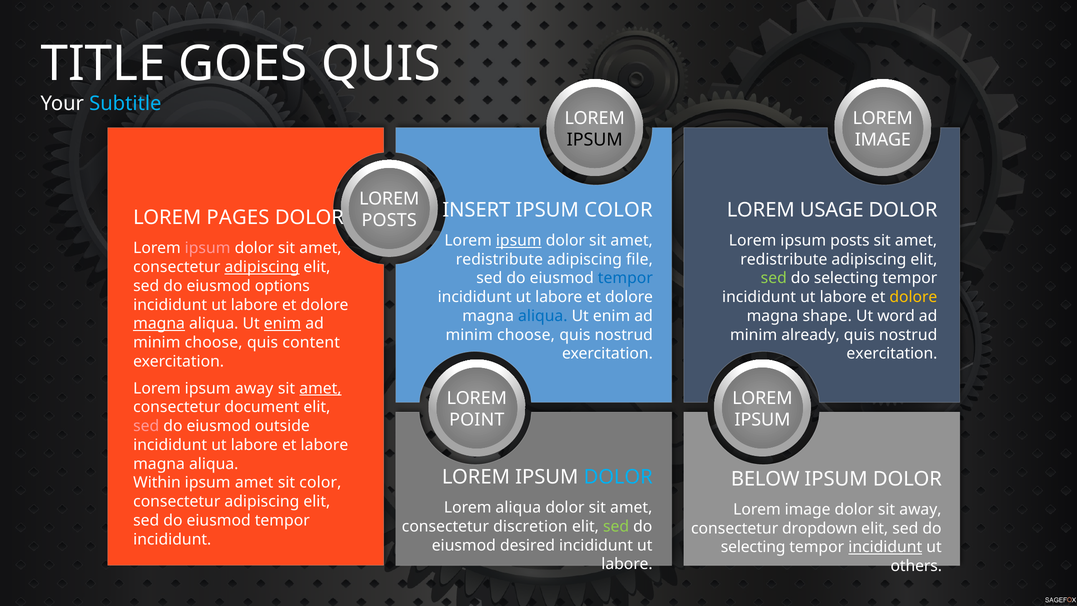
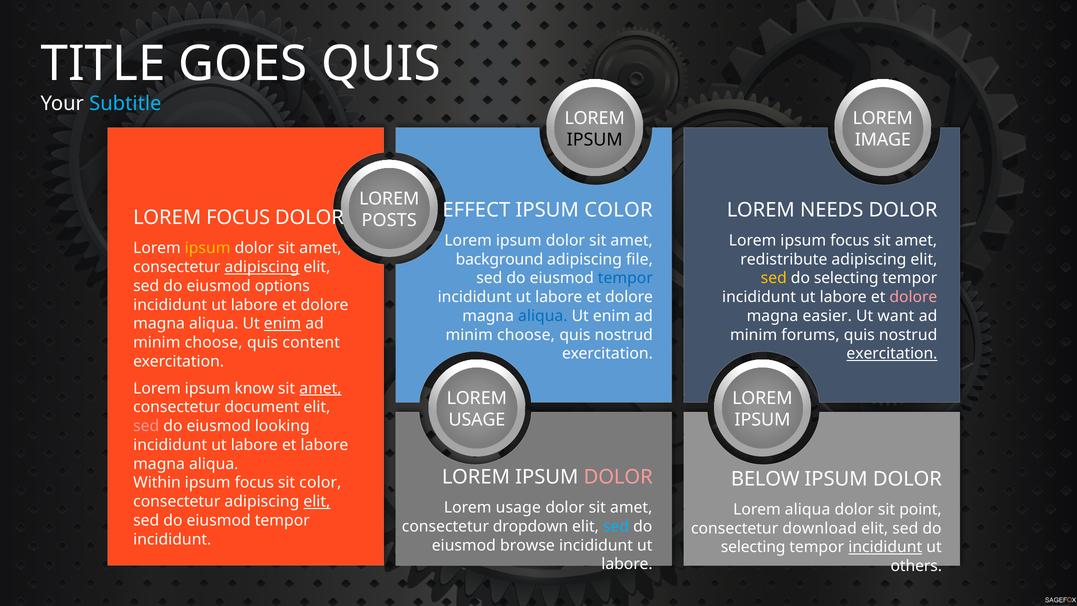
INSERT: INSERT -> EFFECT
USAGE: USAGE -> NEEDS
LOREM PAGES: PAGES -> FOCUS
ipsum at (519, 240) underline: present -> none
Lorem ipsum posts: posts -> focus
ipsum at (208, 248) colour: pink -> yellow
redistribute at (499, 259): redistribute -> background
sed at (774, 278) colour: light green -> yellow
dolore at (913, 297) colour: yellow -> pink
shape: shape -> easier
word: word -> want
magna at (159, 324) underline: present -> none
already: already -> forums
exercitation at (892, 354) underline: none -> present
ipsum away: away -> know
POINT at (477, 420): POINT -> USAGE
outside: outside -> looking
DOLOR at (618, 477) colour: light blue -> pink
amet at (254, 483): amet -> focus
elit at (317, 501) underline: none -> present
aliqua at (518, 507): aliqua -> usage
image at (808, 509): image -> aliqua
sit away: away -> point
discretion: discretion -> dropdown
sed at (616, 526) colour: light green -> light blue
dropdown: dropdown -> download
desired: desired -> browse
